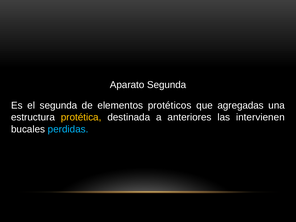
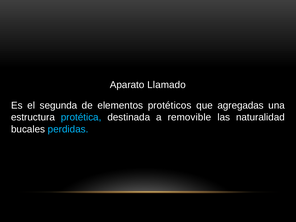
Aparato Segunda: Segunda -> Llamado
protética colour: yellow -> light blue
anteriores: anteriores -> removible
intervienen: intervienen -> naturalidad
